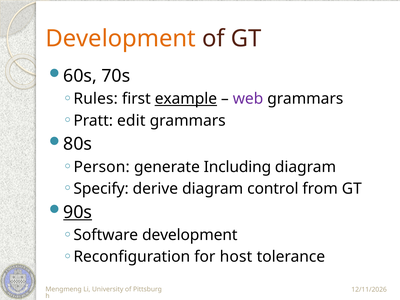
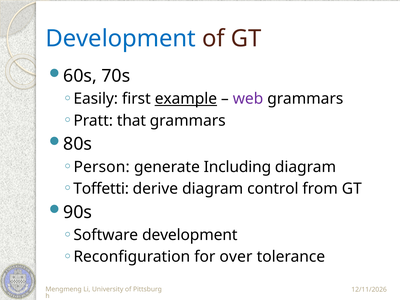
Development at (121, 39) colour: orange -> blue
Rules: Rules -> Easily
edit: edit -> that
Specify: Specify -> Toffetti
90s underline: present -> none
host: host -> over
